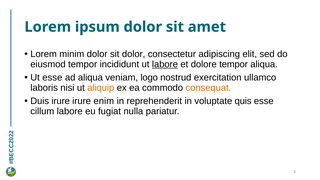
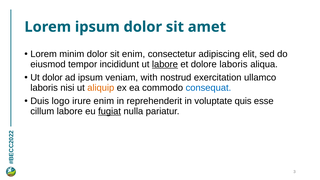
sit dolor: dolor -> enim
dolore tempor: tempor -> laboris
Ut esse: esse -> dolor
ad aliqua: aliqua -> ipsum
logo: logo -> with
consequat colour: orange -> blue
Duis irure: irure -> logo
fugiat underline: none -> present
